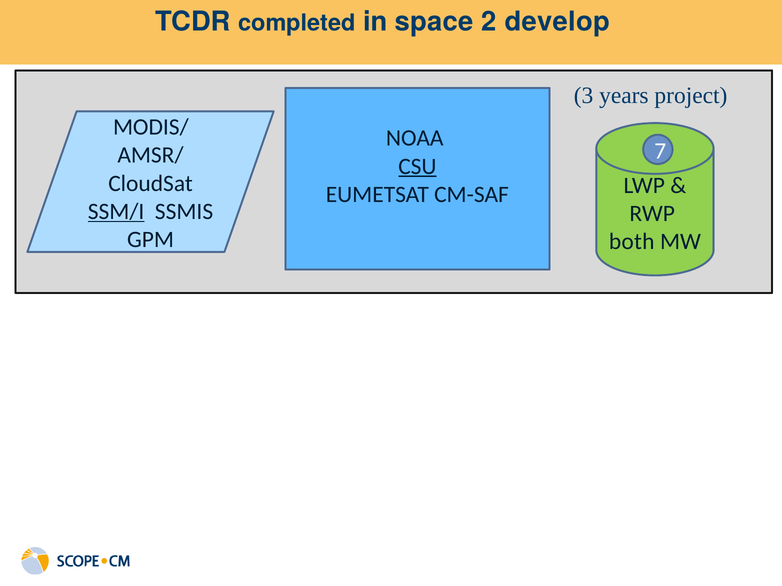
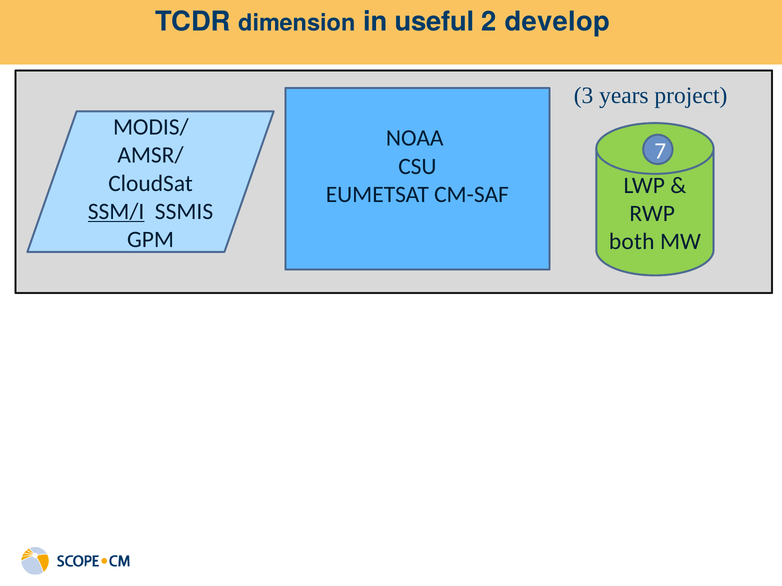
completed: completed -> dimension
space: space -> useful
CSU underline: present -> none
